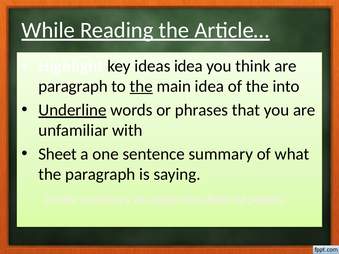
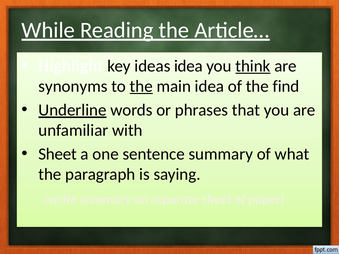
think underline: none -> present
paragraph at (73, 86): paragraph -> synonyms
into: into -> find
